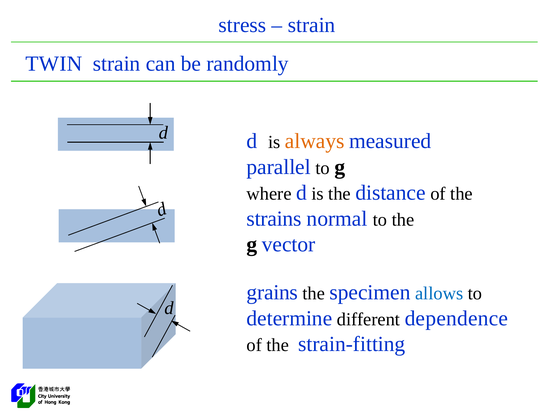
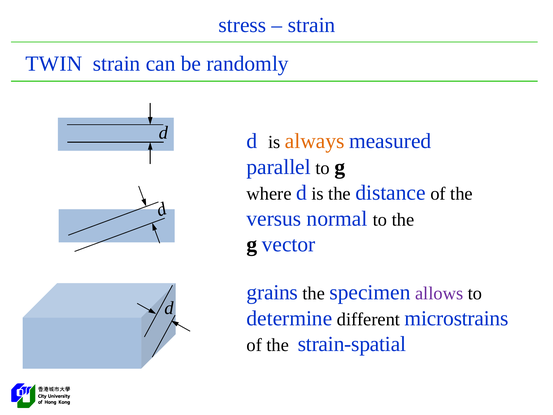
strains: strains -> versus
allows colour: blue -> purple
dependence: dependence -> microstrains
strain-fitting: strain-fitting -> strain-spatial
